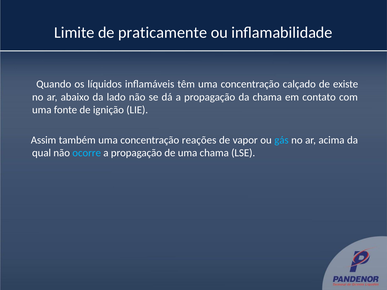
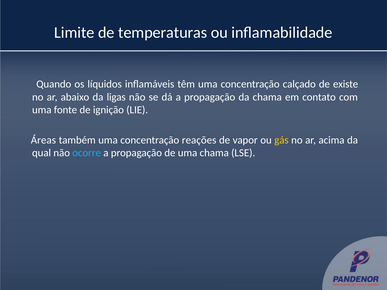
praticamente: praticamente -> temperaturas
lado: lado -> ligas
Assim: Assim -> Áreas
gás colour: light blue -> yellow
